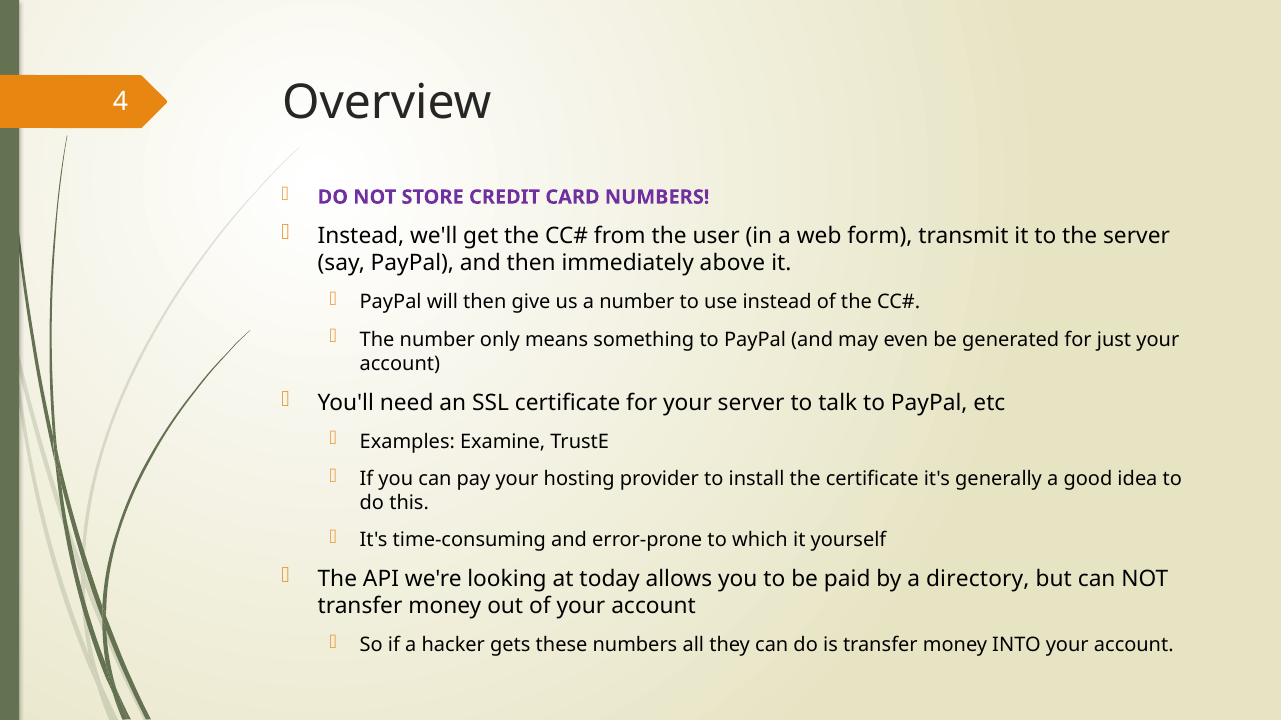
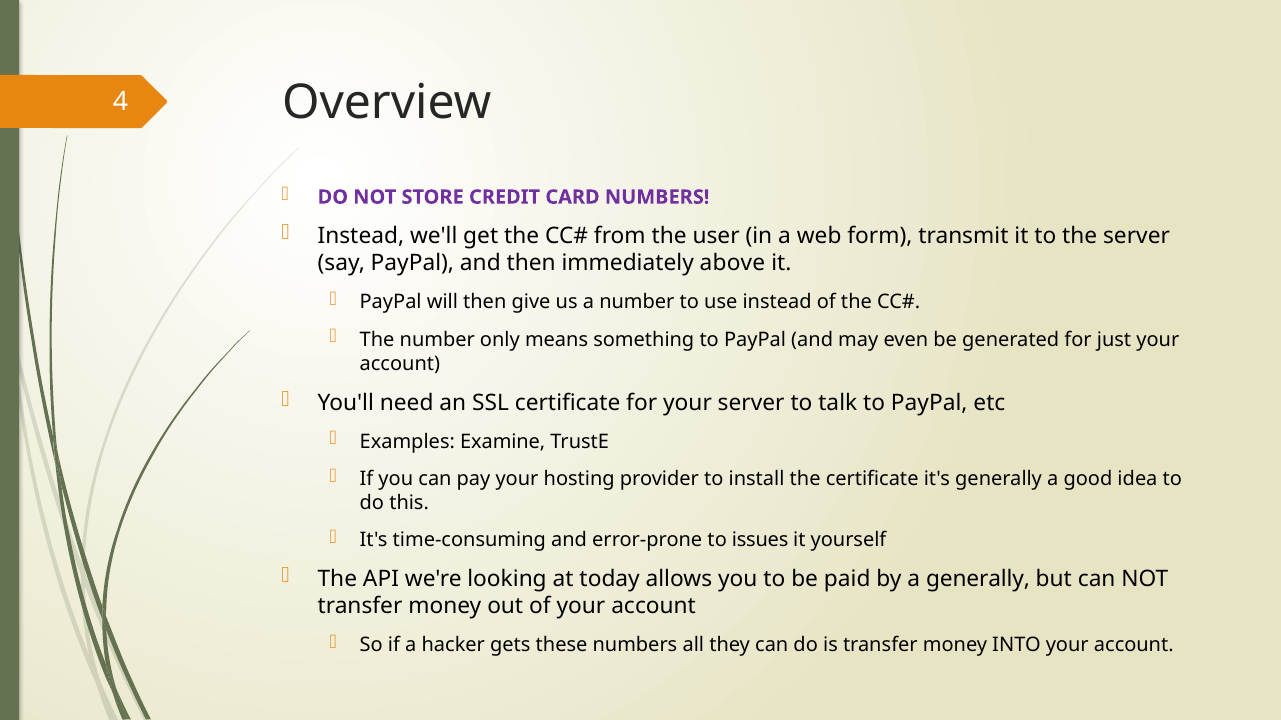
which: which -> issues
a directory: directory -> generally
